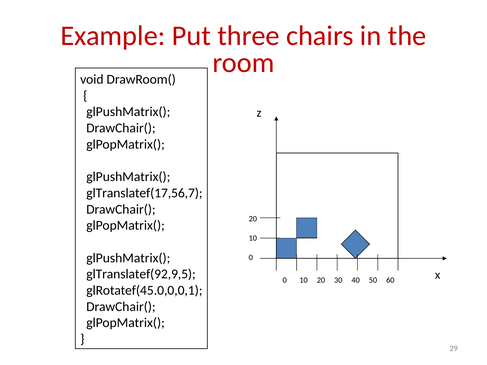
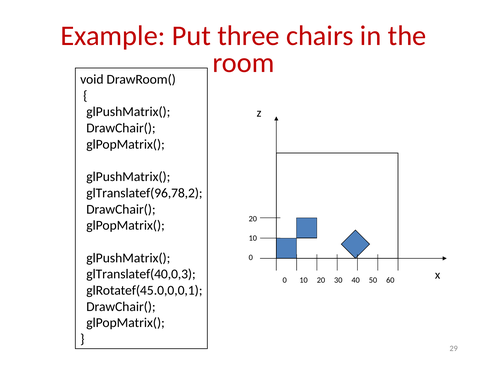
glTranslatef(17,56,7: glTranslatef(17,56,7 -> glTranslatef(96,78,2
glTranslatef(92,9,5: glTranslatef(92,9,5 -> glTranslatef(40,0,3
